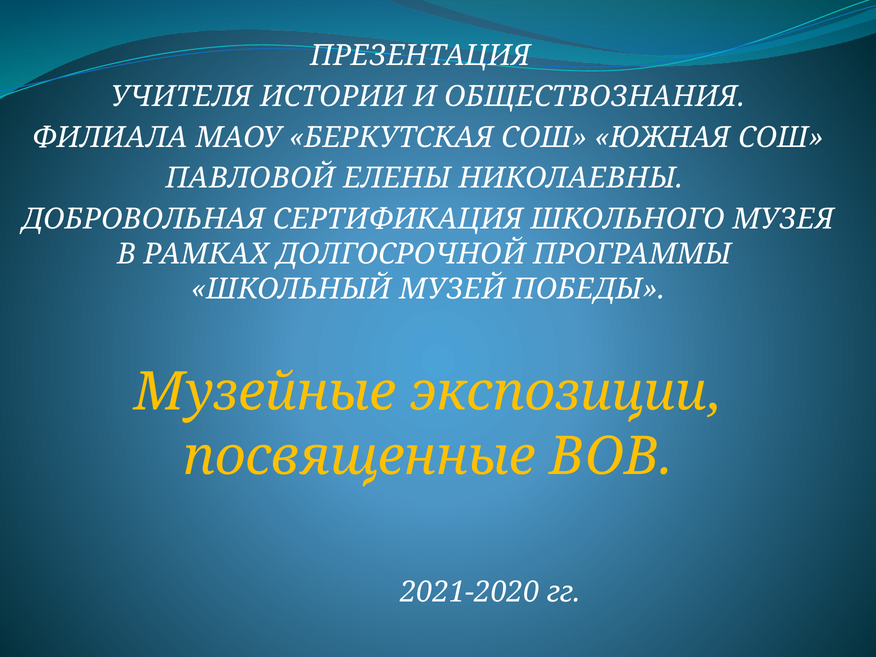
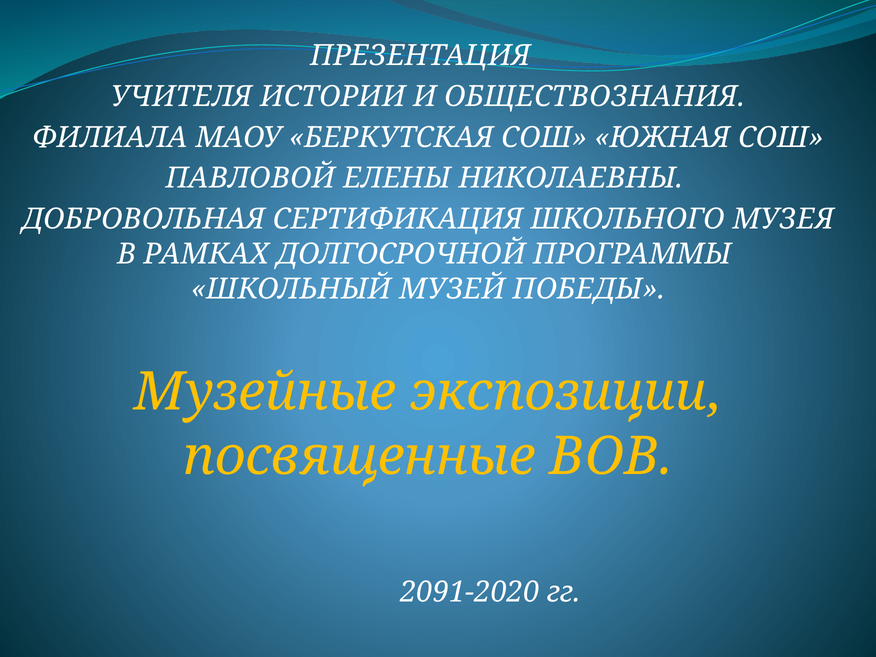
2021-2020: 2021-2020 -> 2091-2020
